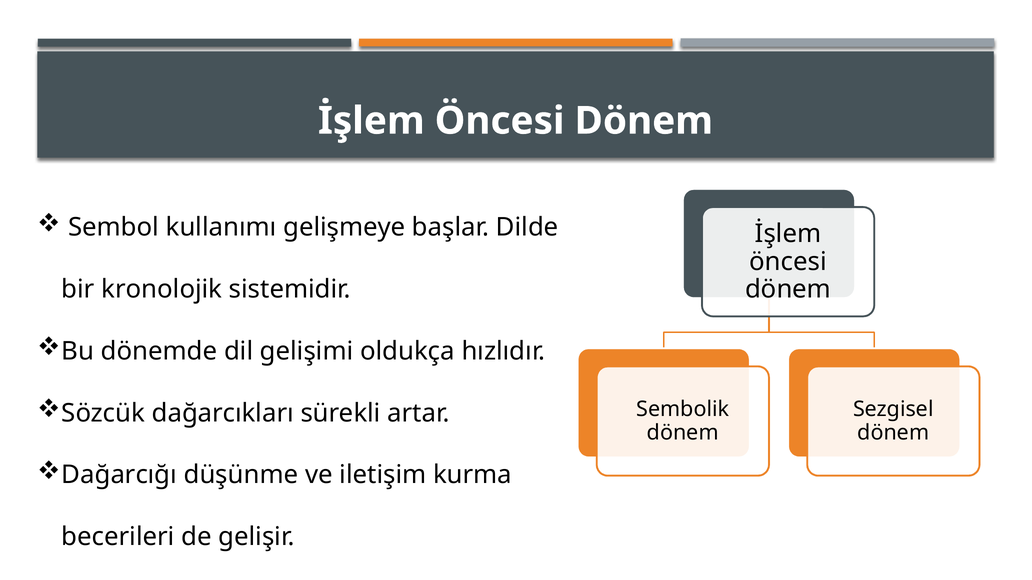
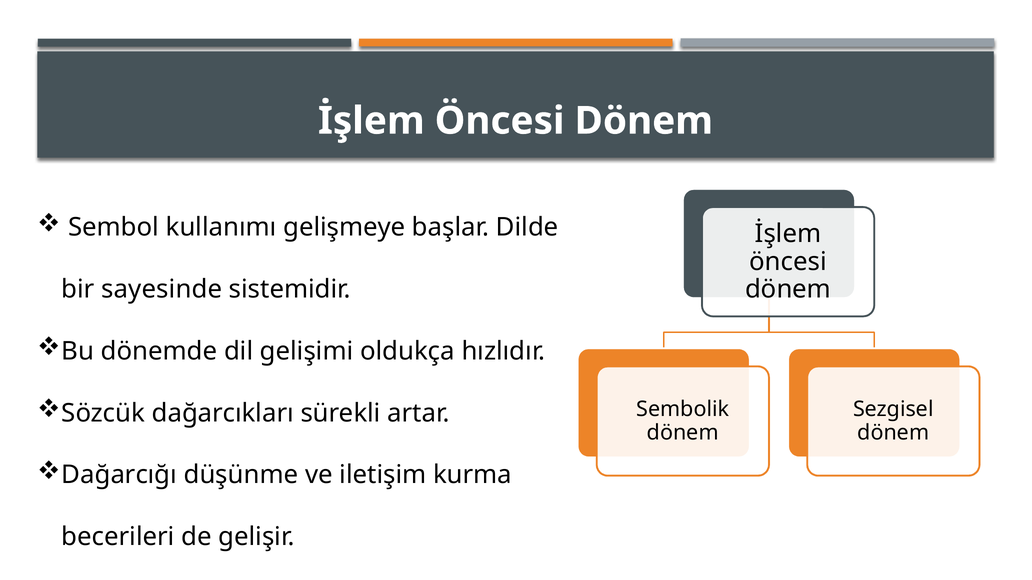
kronolojik: kronolojik -> sayesinde
